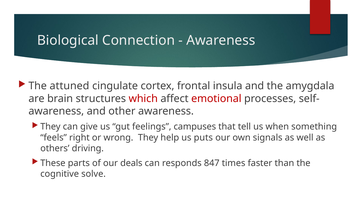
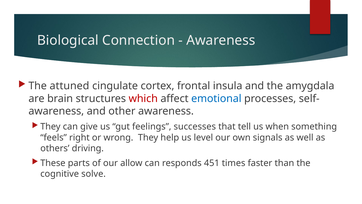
emotional colour: red -> blue
campuses: campuses -> successes
puts: puts -> level
deals: deals -> allow
847: 847 -> 451
